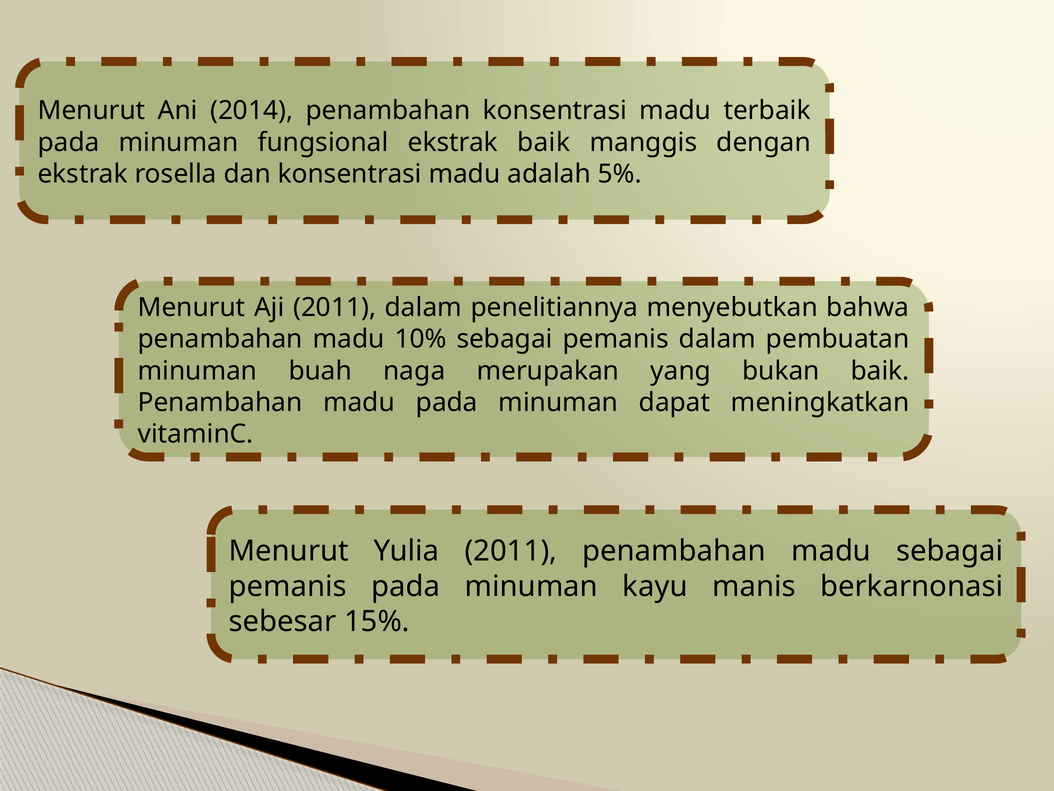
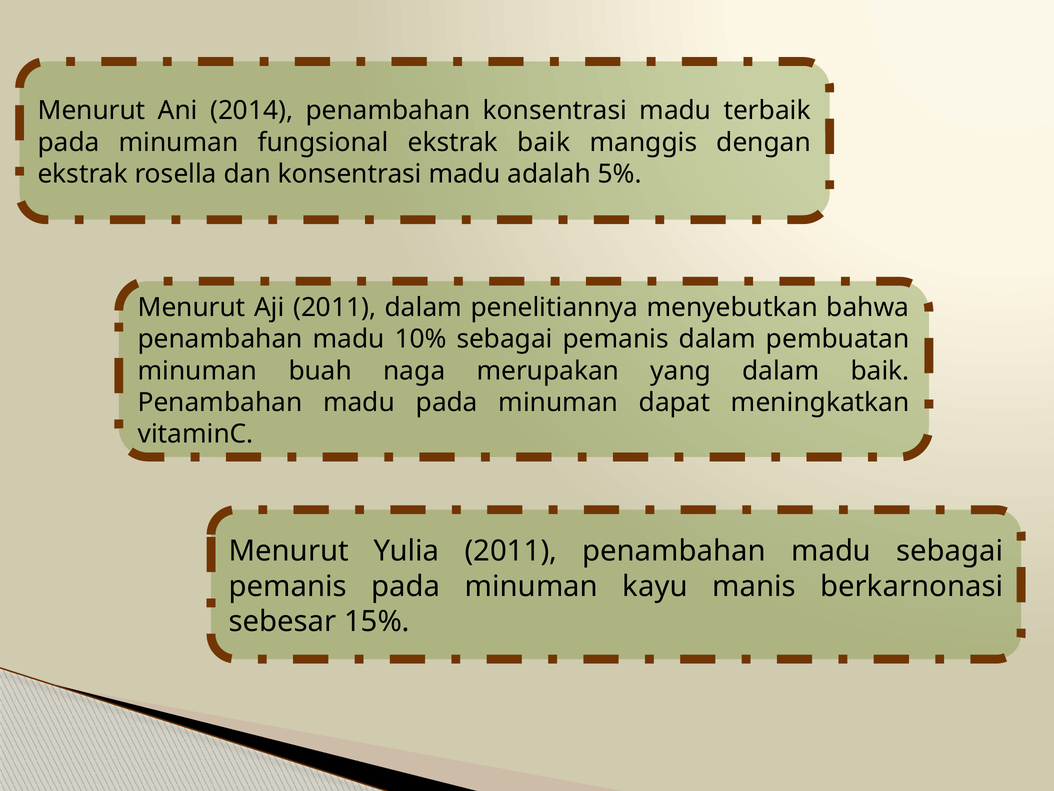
yang bukan: bukan -> dalam
